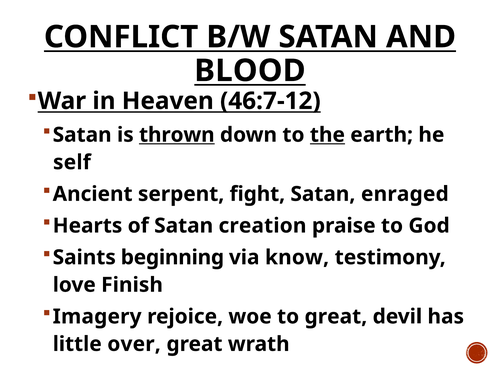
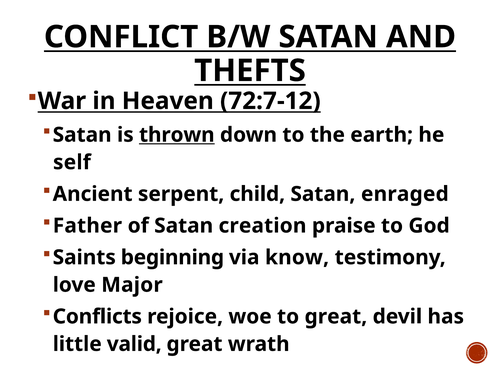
BLOOD: BLOOD -> THEFTS
46:7-12: 46:7-12 -> 72:7-12
the underline: present -> none
fight: fight -> child
Hearts: Hearts -> Father
Finish: Finish -> Major
Imagery: Imagery -> Conflicts
over: over -> valid
